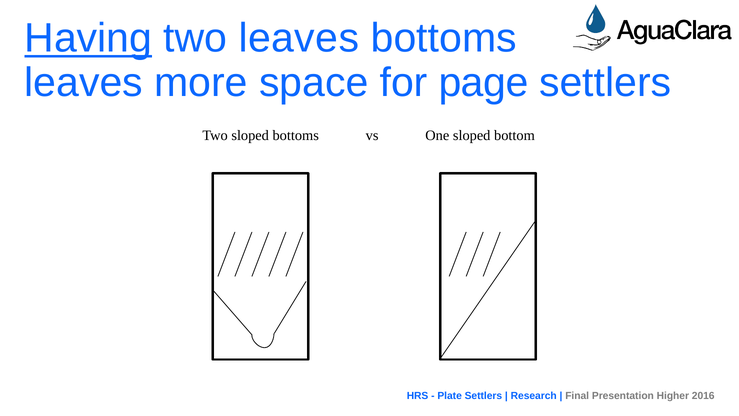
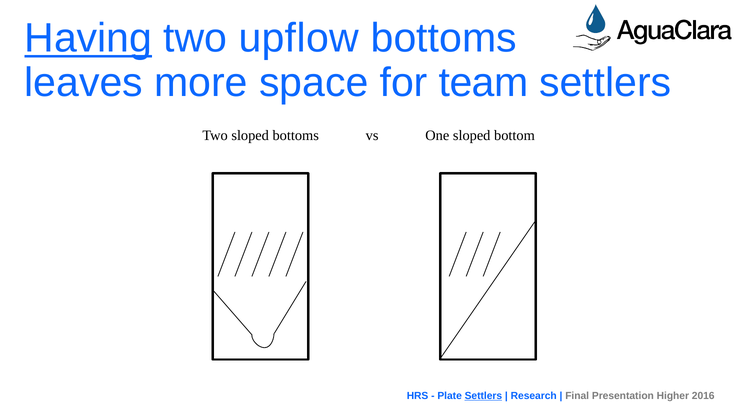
two leaves: leaves -> upflow
page: page -> team
Settlers at (483, 395) underline: none -> present
